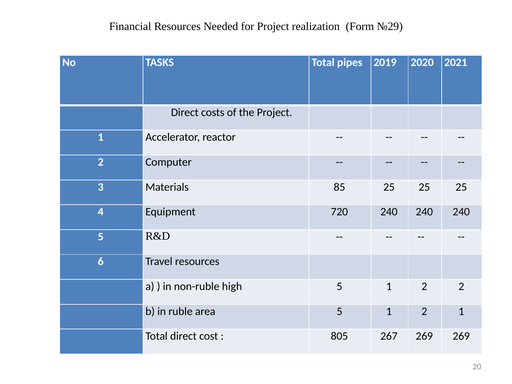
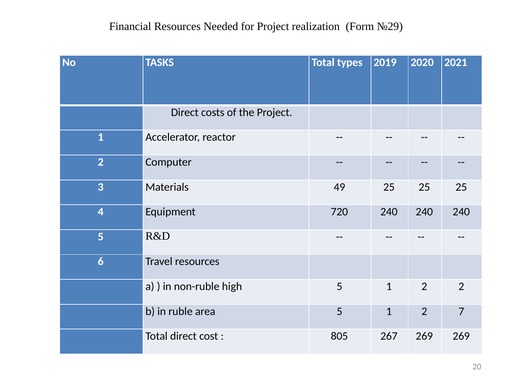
pipes: pipes -> types
85: 85 -> 49
2 1: 1 -> 7
